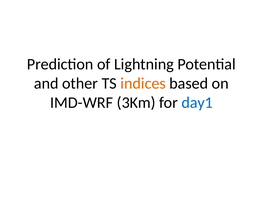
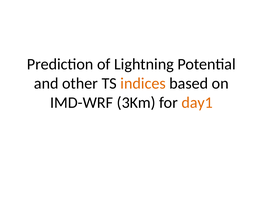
day1 colour: blue -> orange
